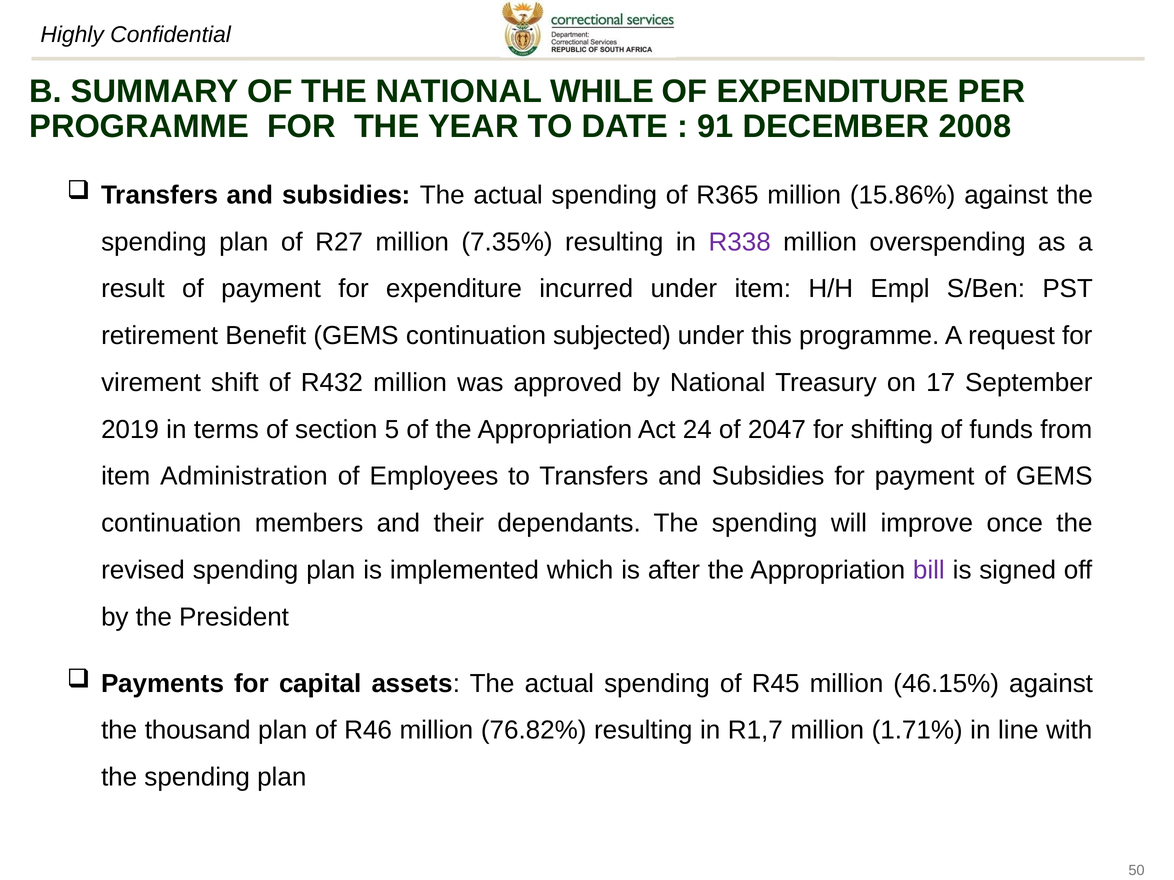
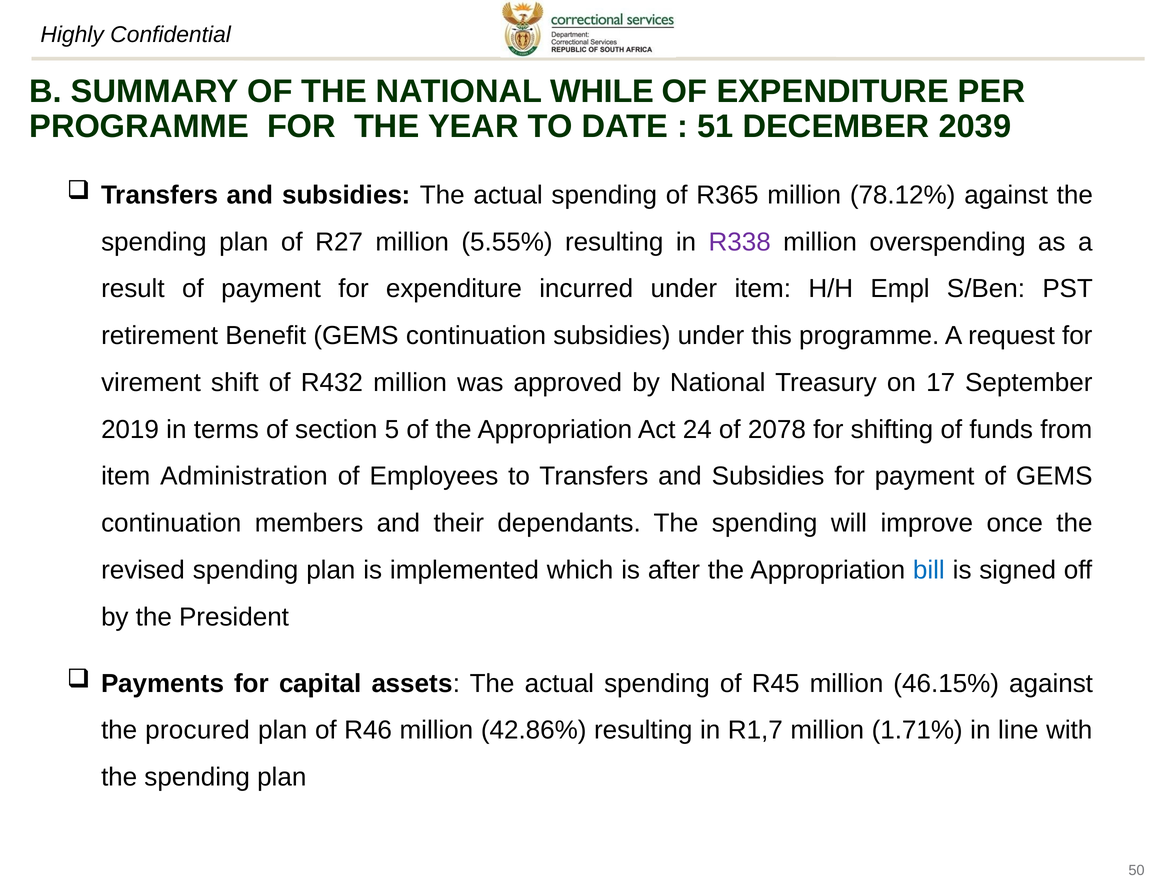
91: 91 -> 51
2008: 2008 -> 2039
15.86%: 15.86% -> 78.12%
7.35%: 7.35% -> 5.55%
continuation subjected: subjected -> subsidies
2047: 2047 -> 2078
bill colour: purple -> blue
thousand: thousand -> procured
76.82%: 76.82% -> 42.86%
